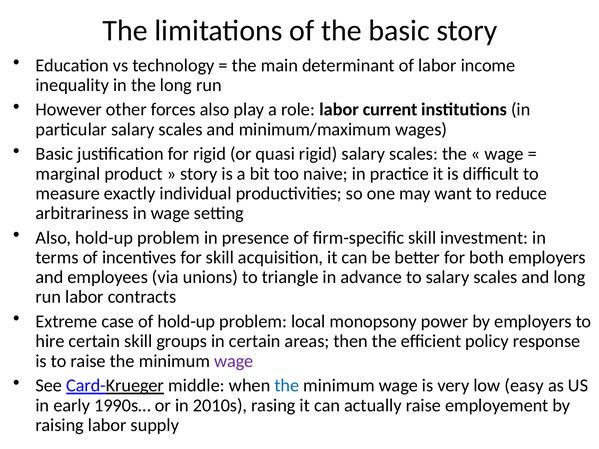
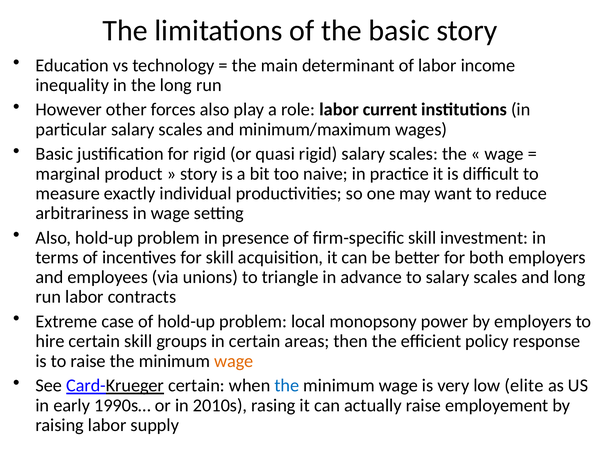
wage at (234, 361) colour: purple -> orange
Card-Krueger middle: middle -> certain
easy: easy -> elite
